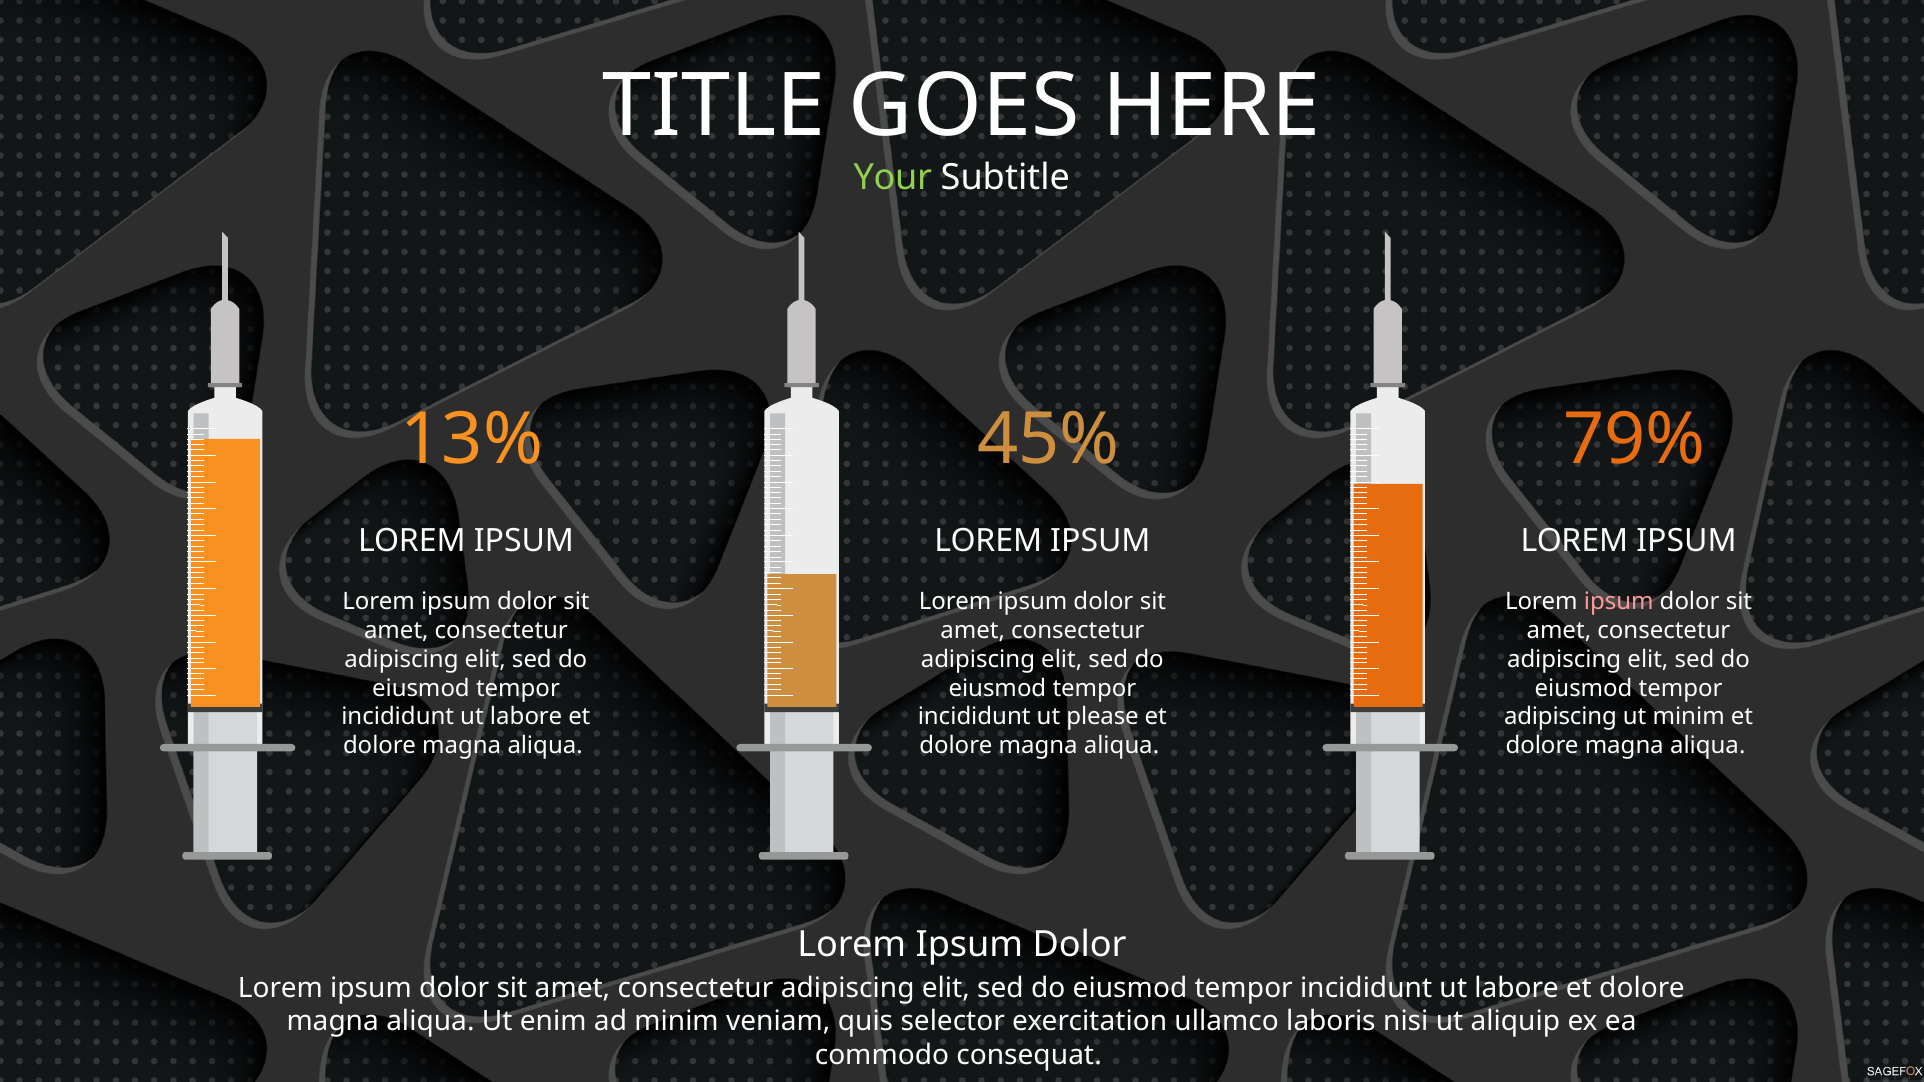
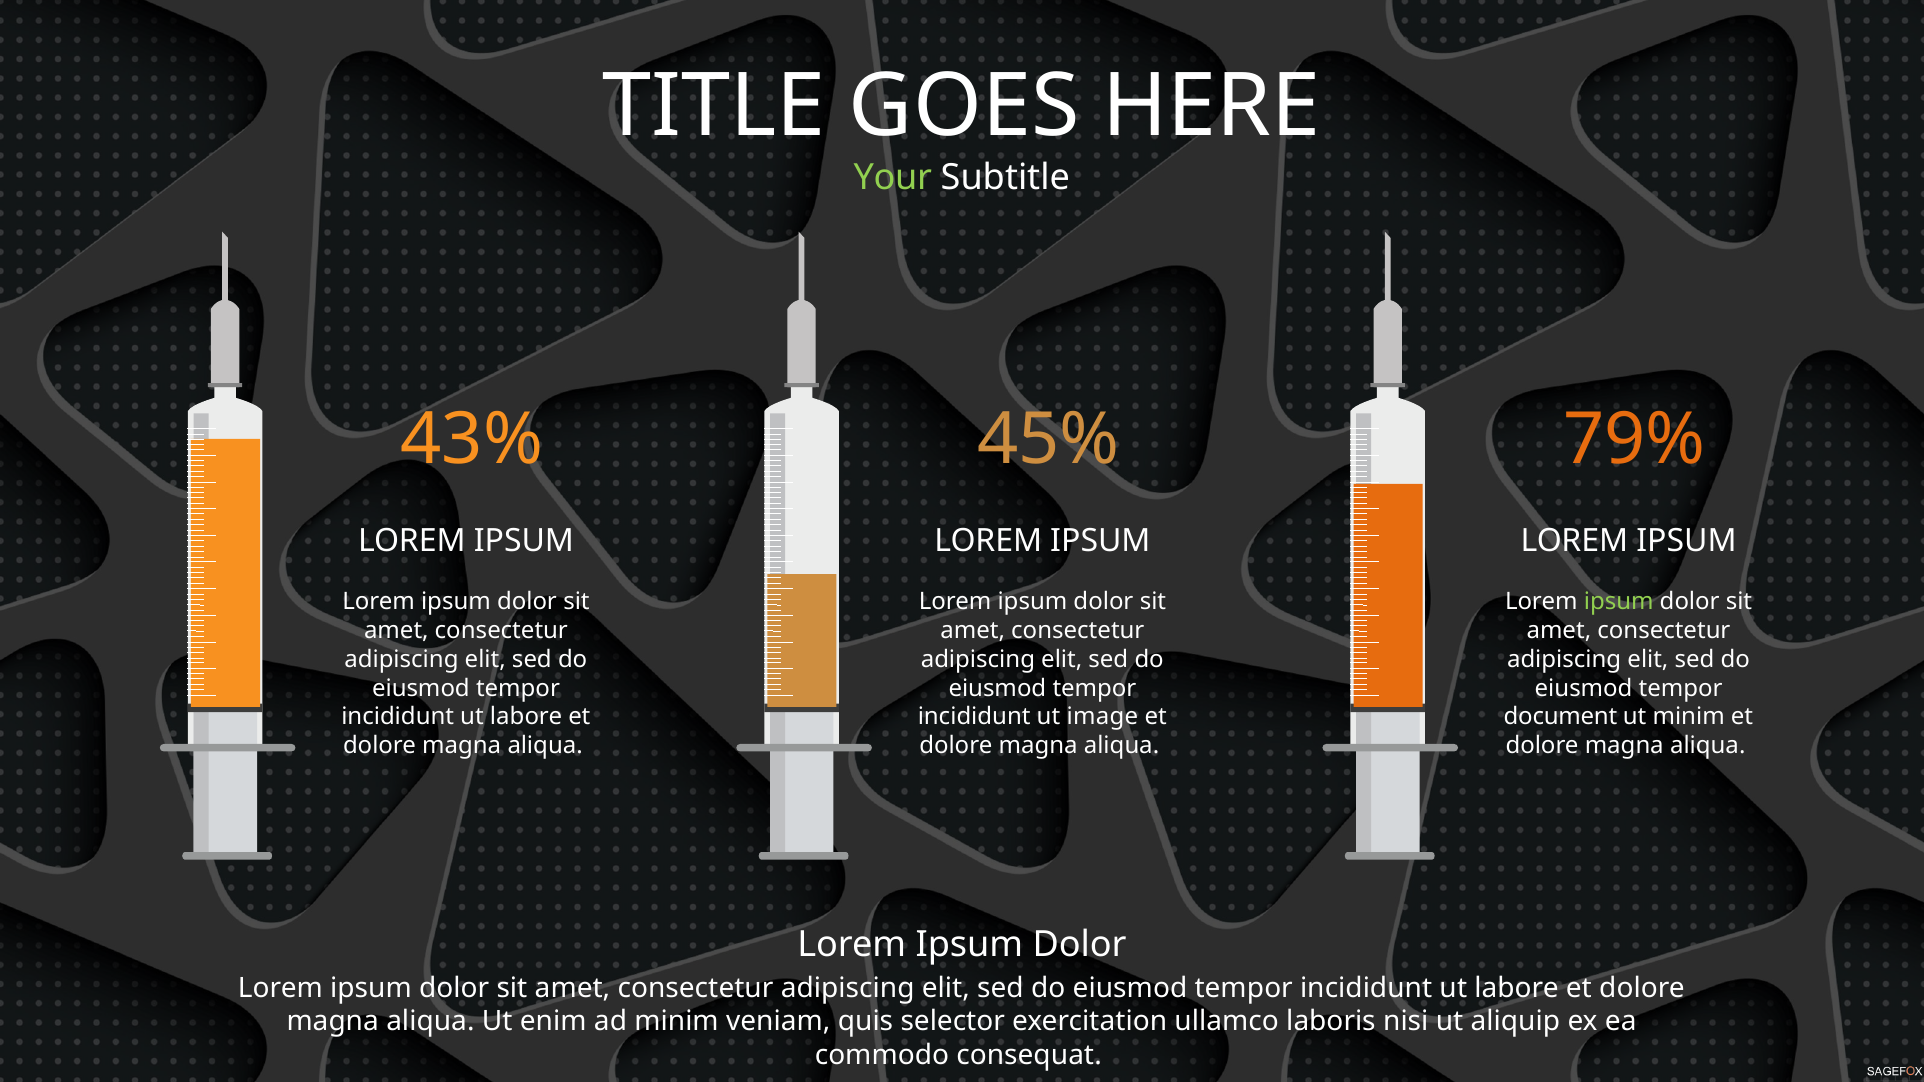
13%: 13% -> 43%
ipsum at (1619, 602) colour: pink -> light green
please: please -> image
adipiscing at (1560, 717): adipiscing -> document
